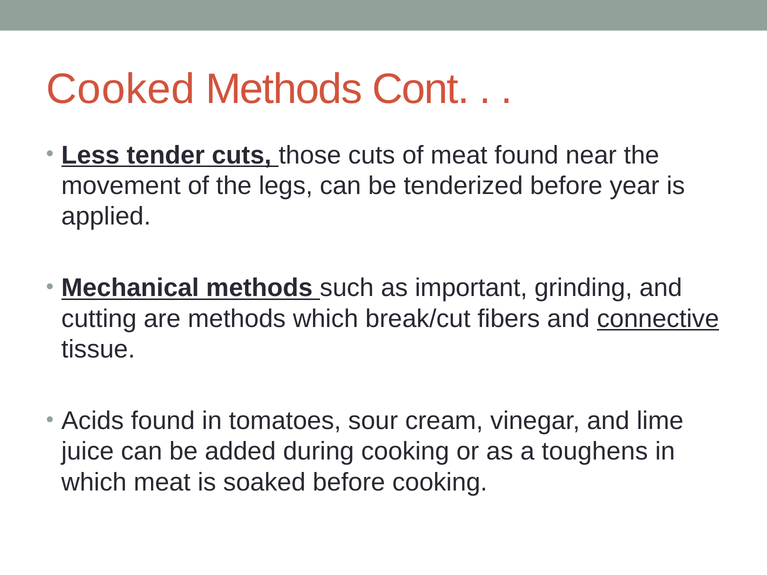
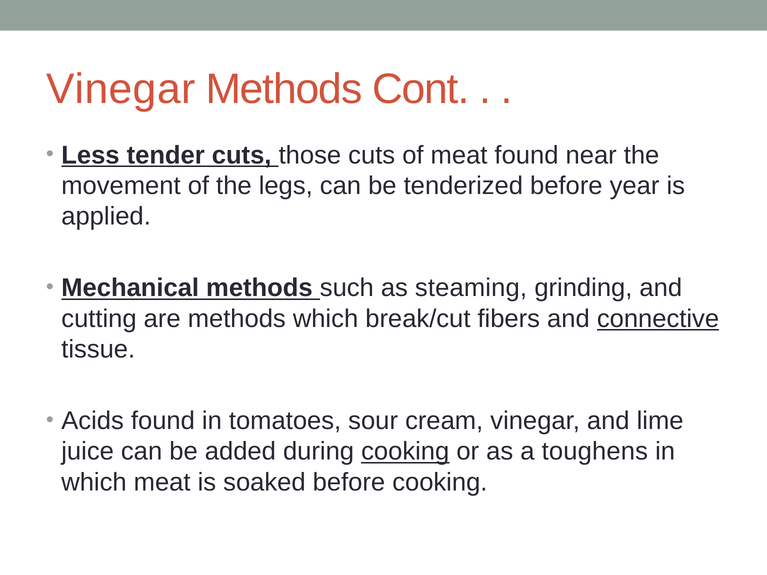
Cooked at (121, 89): Cooked -> Vinegar
important: important -> steaming
cooking at (405, 452) underline: none -> present
